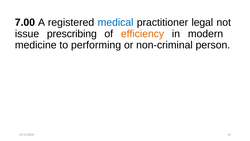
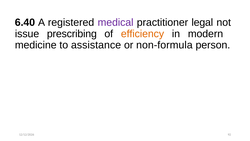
7.00: 7.00 -> 6.40
medical colour: blue -> purple
performing: performing -> assistance
non-criminal: non-criminal -> non-formula
